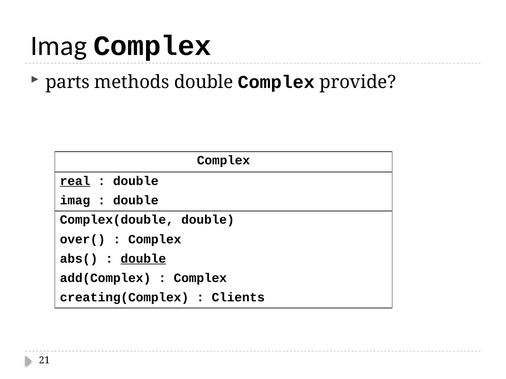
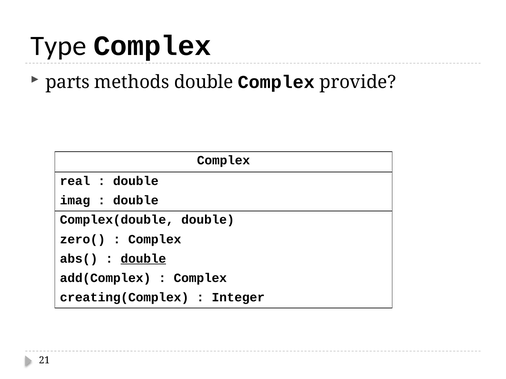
Imag at (59, 46): Imag -> Type
real underline: present -> none
over(: over( -> zero(
Clients: Clients -> Integer
